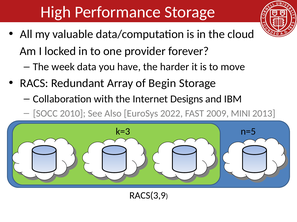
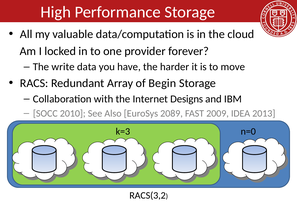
week: week -> write
2022: 2022 -> 2089
MINI: MINI -> IDEA
n=5: n=5 -> n=0
RACS(3,9: RACS(3,9 -> RACS(3,2
